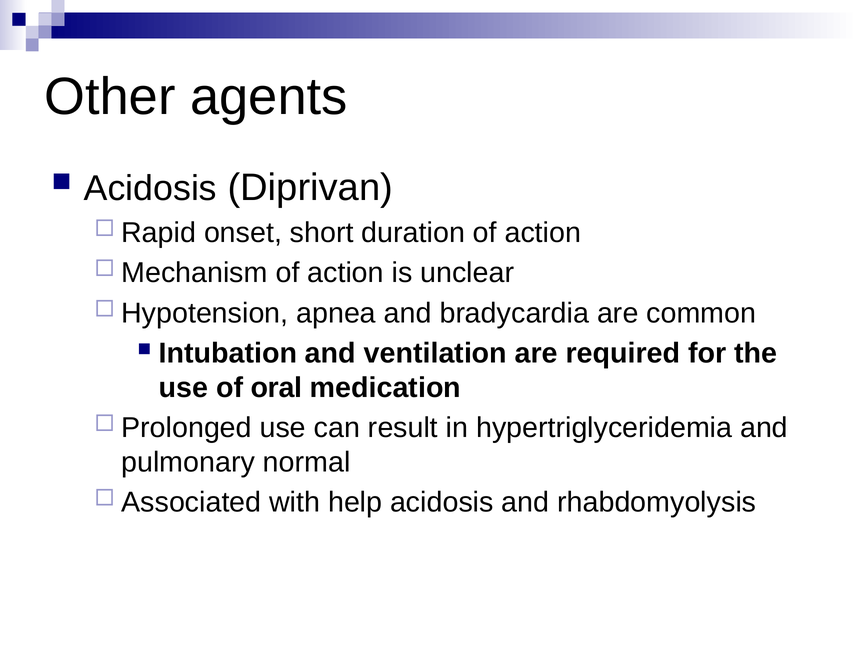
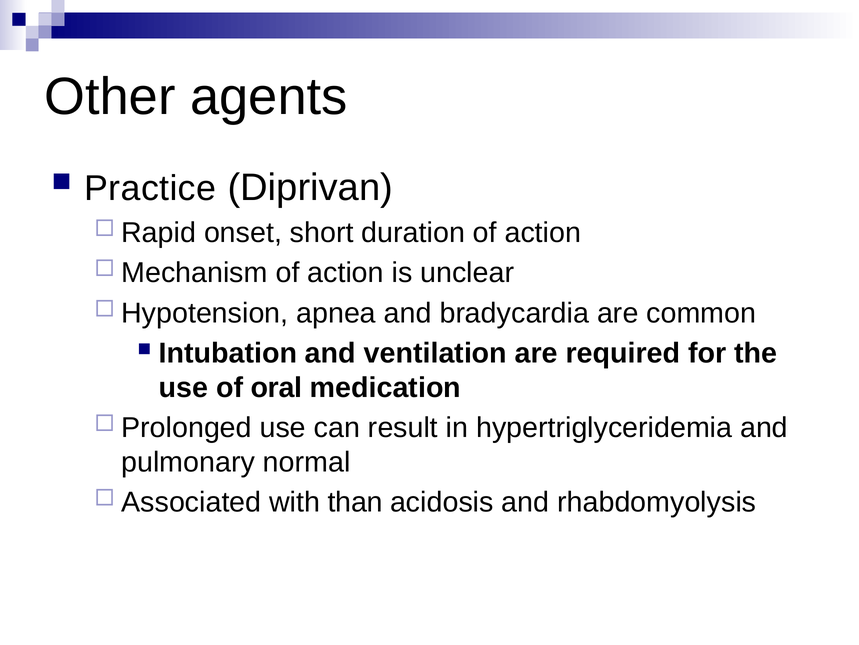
Acidosis at (150, 188): Acidosis -> Practice
help: help -> than
